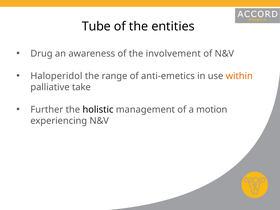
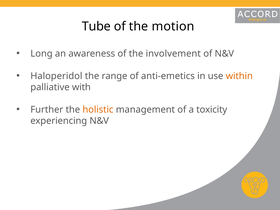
entities: entities -> motion
Drug: Drug -> Long
take: take -> with
holistic colour: black -> orange
motion: motion -> toxicity
